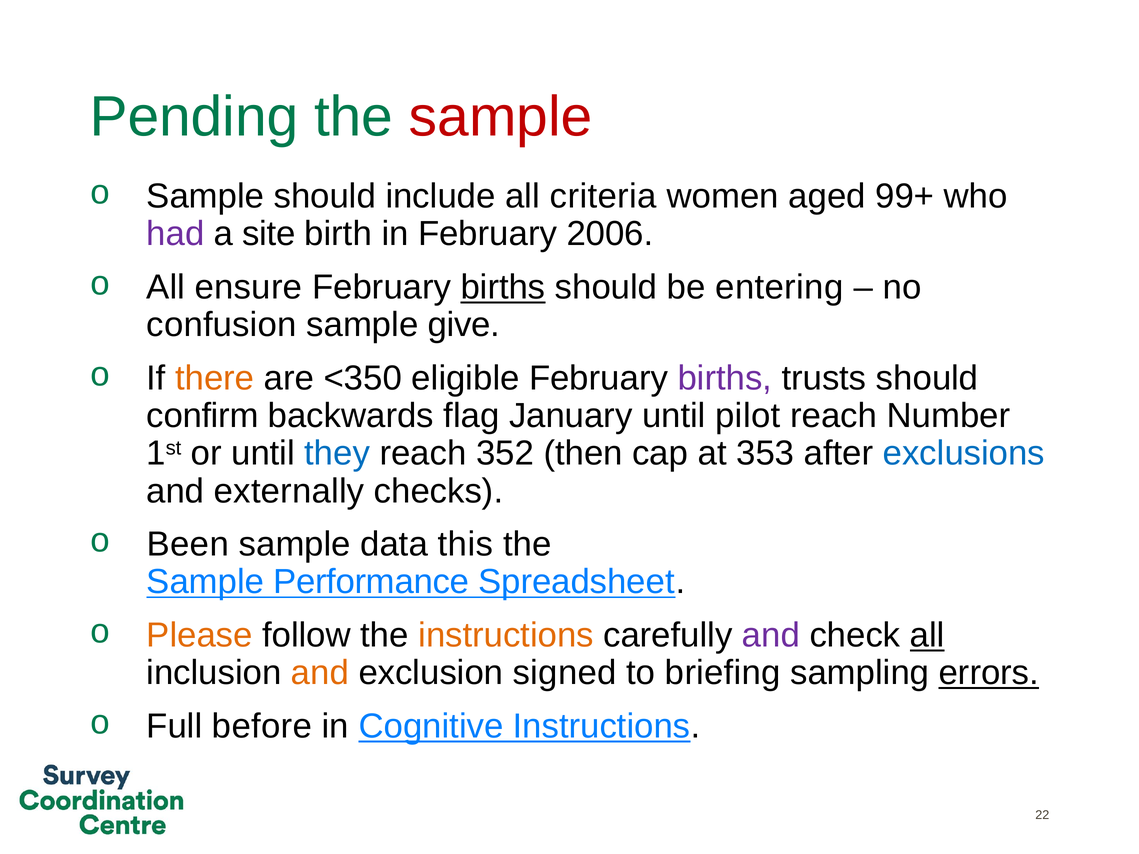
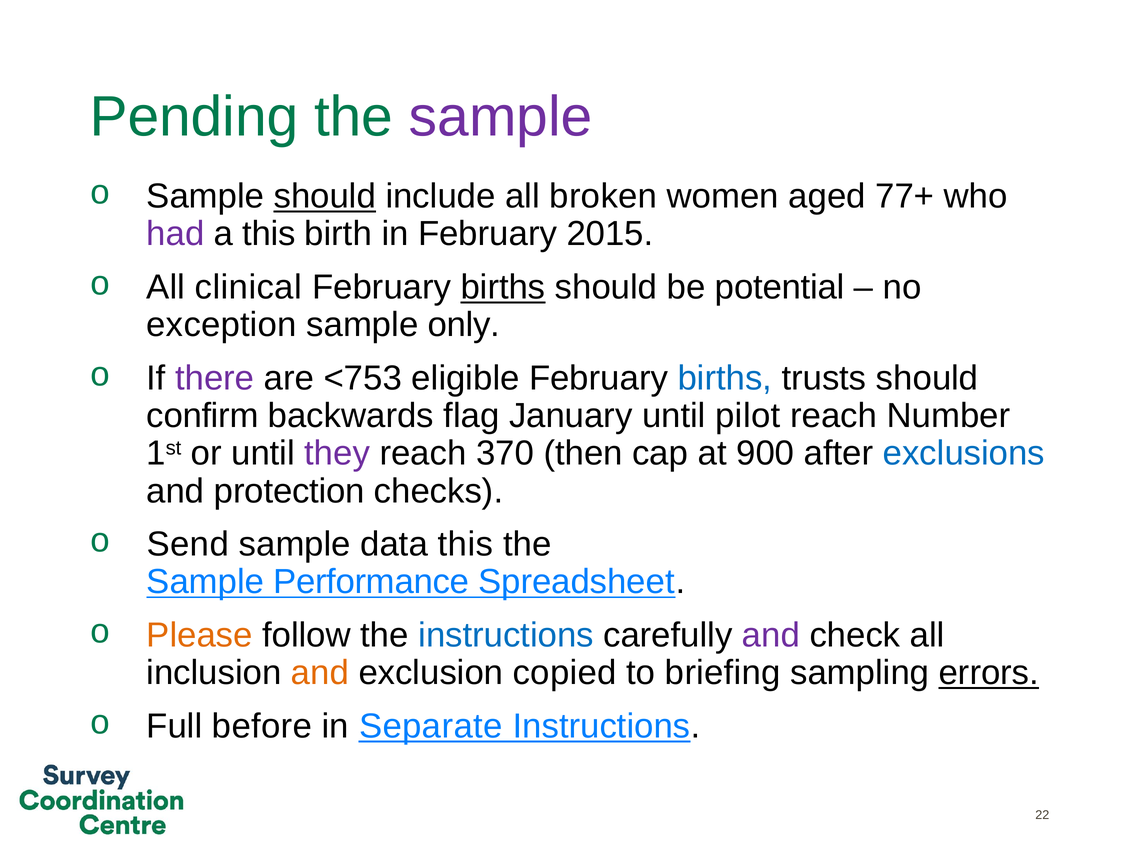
sample at (501, 117) colour: red -> purple
should at (325, 196) underline: none -> present
criteria: criteria -> broken
99+: 99+ -> 77+
a site: site -> this
2006: 2006 -> 2015
ensure: ensure -> clinical
entering: entering -> potential
confusion: confusion -> exception
give: give -> only
there colour: orange -> purple
<350: <350 -> <753
births at (725, 378) colour: purple -> blue
they colour: blue -> purple
352: 352 -> 370
353: 353 -> 900
externally: externally -> protection
Been: Been -> Send
instructions at (506, 636) colour: orange -> blue
all at (927, 636) underline: present -> none
signed: signed -> copied
Cognitive: Cognitive -> Separate
